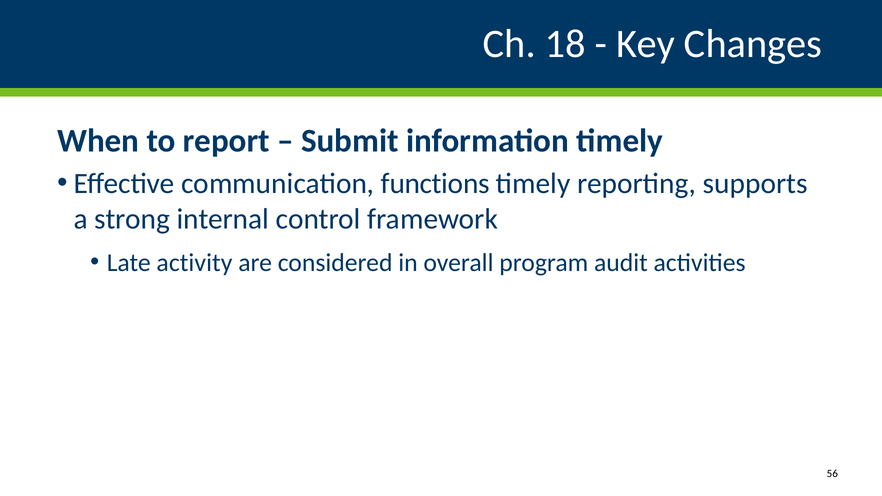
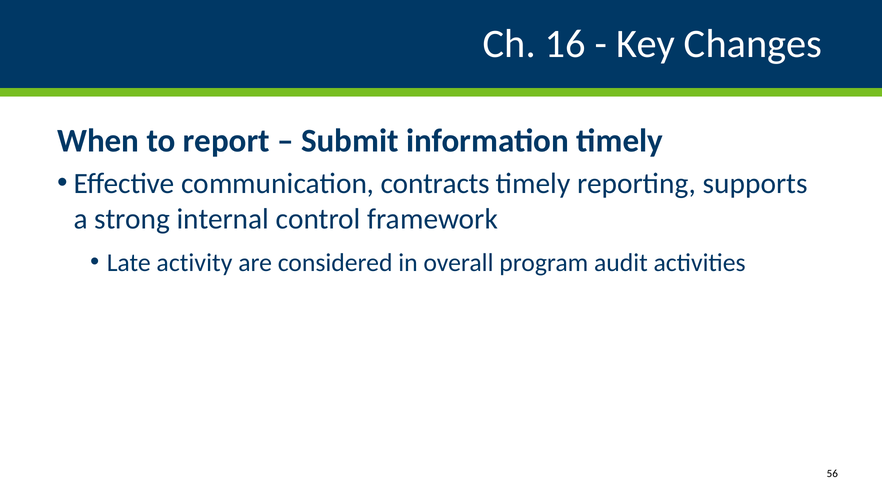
18: 18 -> 16
functions: functions -> contracts
